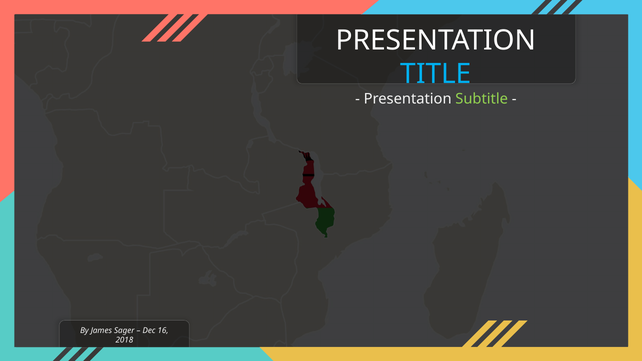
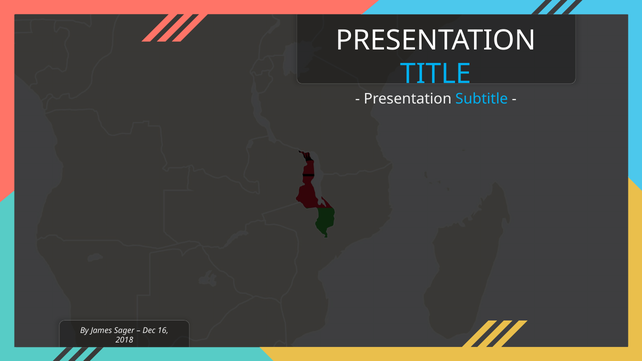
Subtitle colour: light green -> light blue
